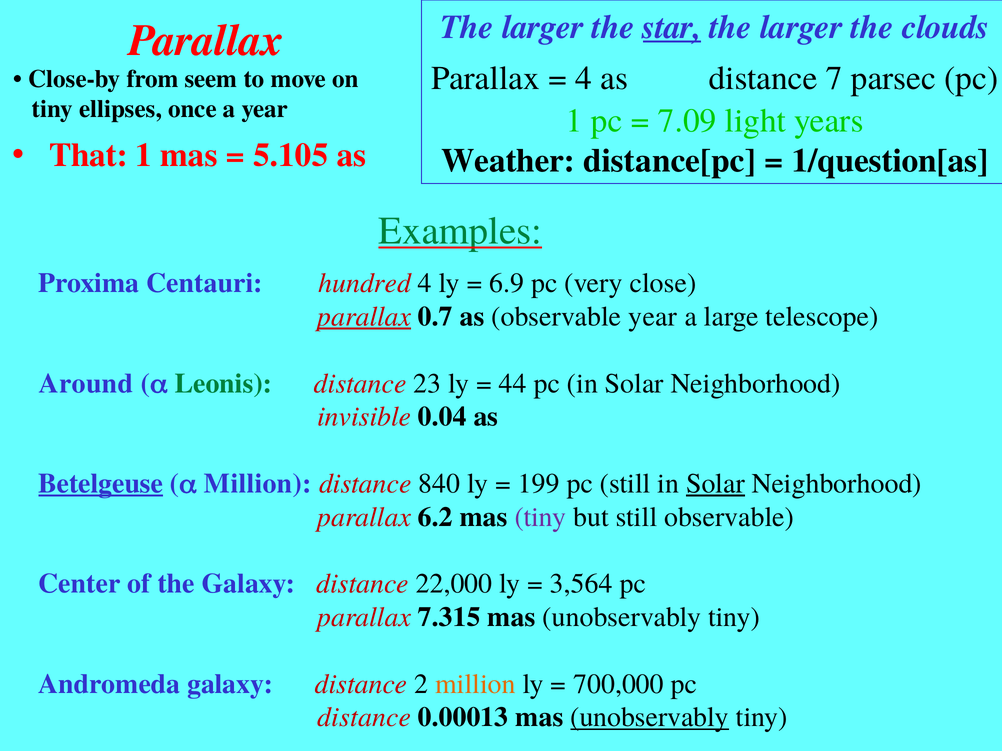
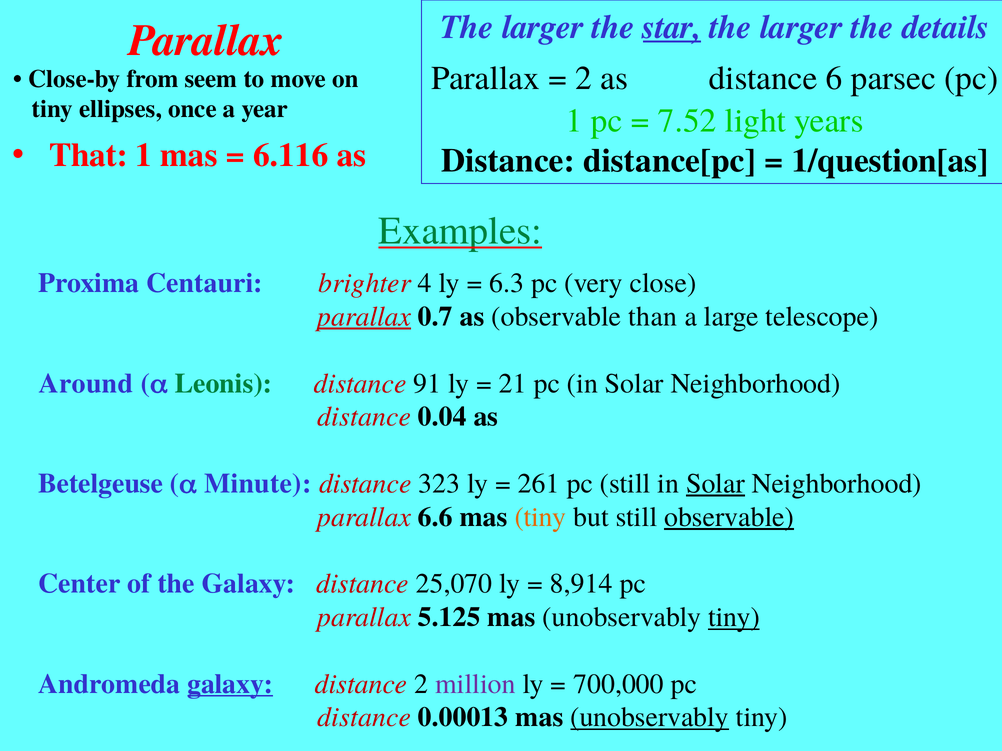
clouds: clouds -> details
4 at (584, 79): 4 -> 2
7: 7 -> 6
7.09: 7.09 -> 7.52
5.105: 5.105 -> 6.116
Weather at (508, 161): Weather -> Distance
hundred: hundred -> brighter
6.9: 6.9 -> 6.3
observable year: year -> than
23: 23 -> 91
44: 44 -> 21
invisible at (364, 417): invisible -> distance
Betelgeuse underline: present -> none
a Million: Million -> Minute
840: 840 -> 323
199: 199 -> 261
6.2: 6.2 -> 6.6
tiny at (540, 517) colour: purple -> orange
observable at (729, 517) underline: none -> present
22,000: 22,000 -> 25,070
3,564: 3,564 -> 8,914
7.315: 7.315 -> 5.125
tiny at (734, 618) underline: none -> present
galaxy at (230, 684) underline: none -> present
million at (475, 684) colour: orange -> purple
